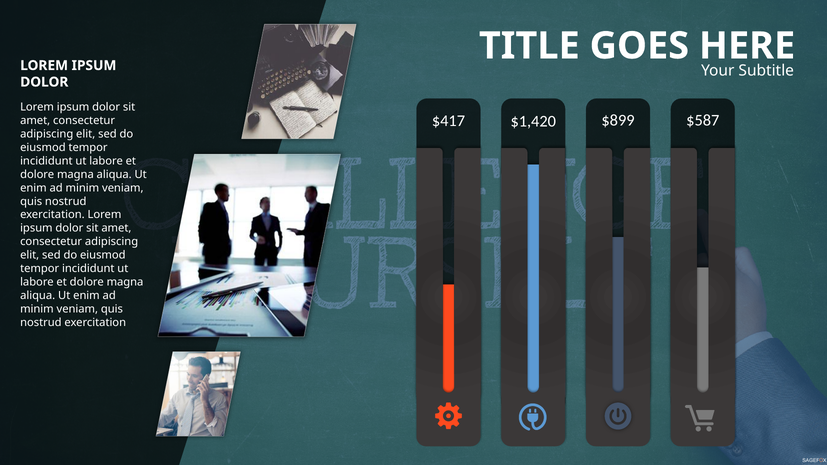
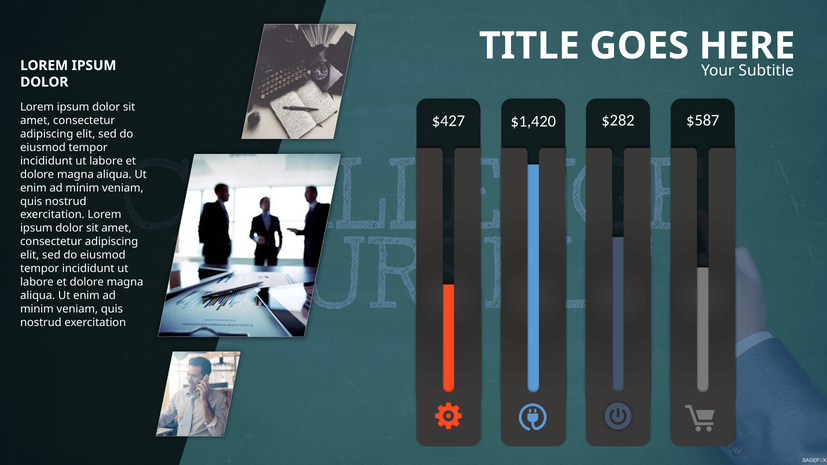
$417: $417 -> $427
$899: $899 -> $282
